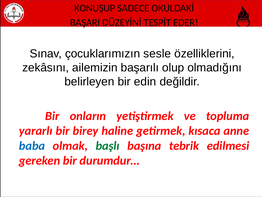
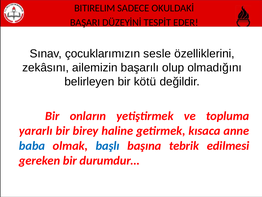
KONUŞUP: KONUŞUP -> BITIRELIM
edin: edin -> kötü
başlı colour: green -> blue
